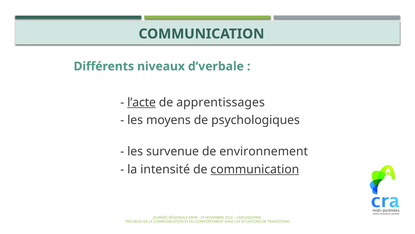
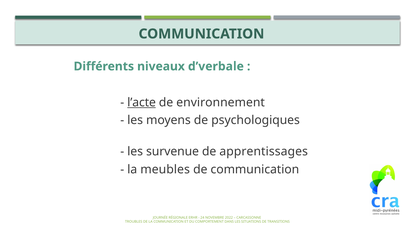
apprentissages: apprentissages -> environnement
environnement: environnement -> apprentissages
intensité: intensité -> meubles
communication at (255, 169) underline: present -> none
